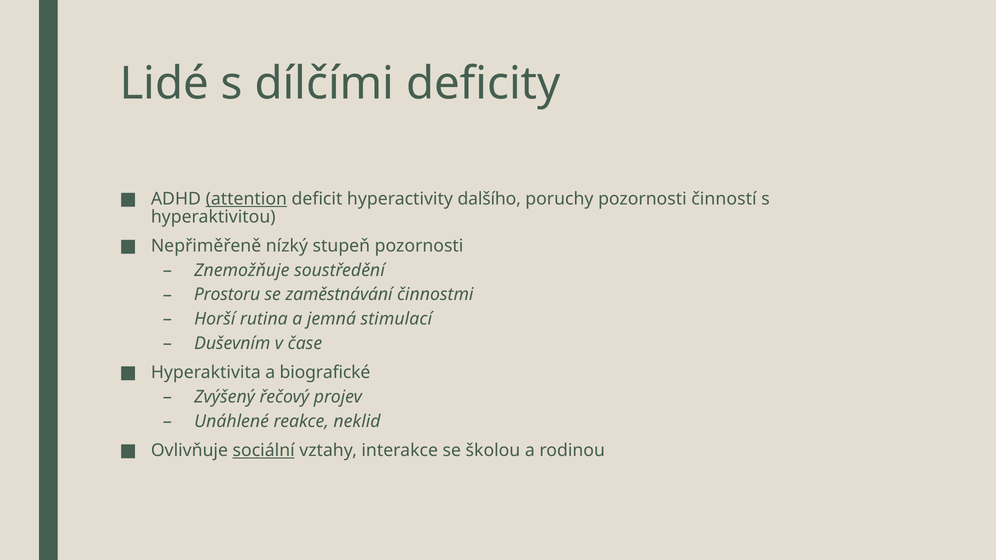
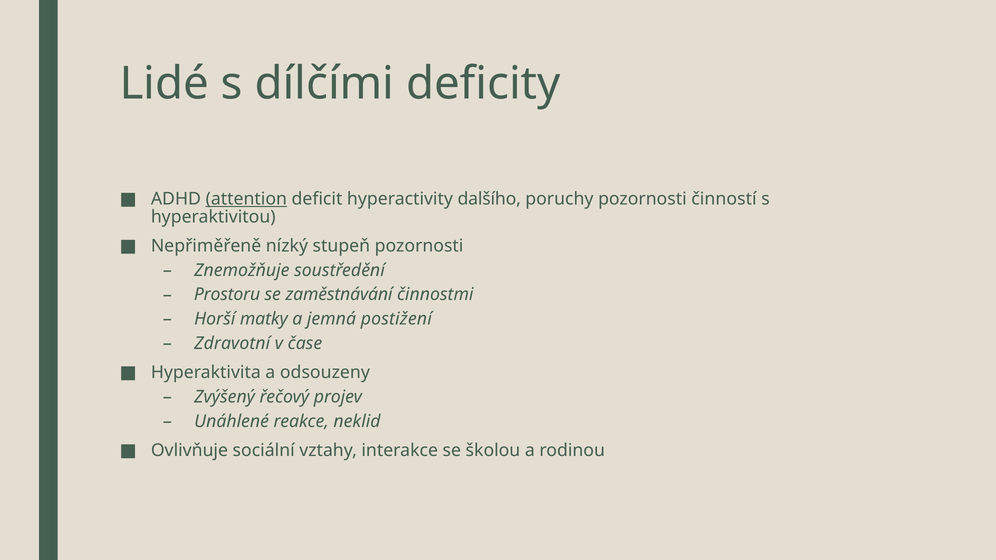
rutina: rutina -> matky
stimulací: stimulací -> postižení
Duševním: Duševním -> Zdravotní
biografické: biografické -> odsouzeny
sociální underline: present -> none
